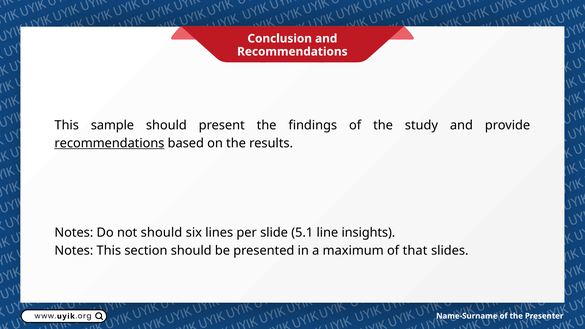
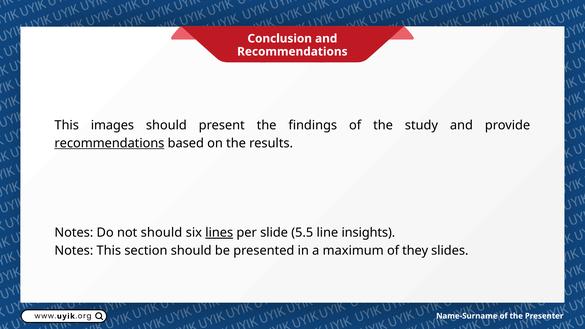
sample: sample -> images
lines underline: none -> present
5.1: 5.1 -> 5.5
that: that -> they
